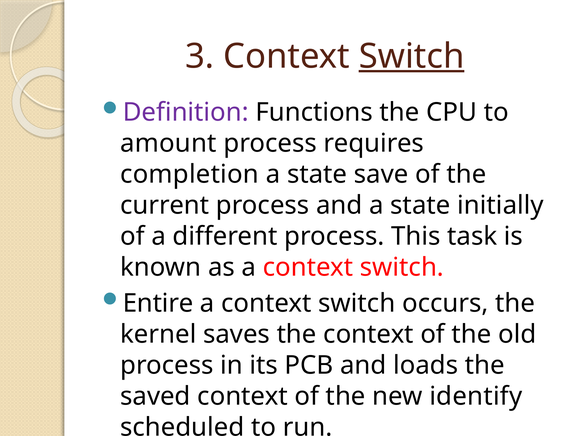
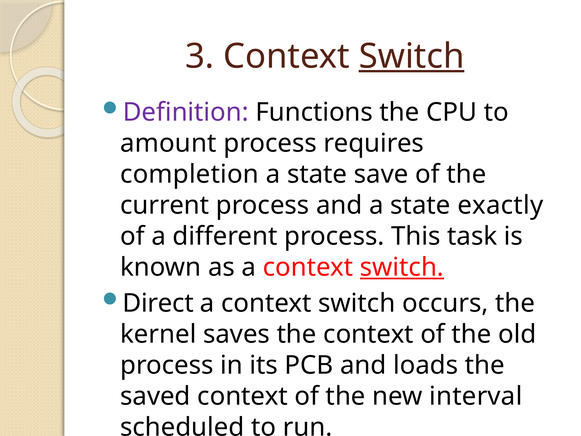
initially: initially -> exactly
switch at (402, 267) underline: none -> present
Entire: Entire -> Direct
identify: identify -> interval
